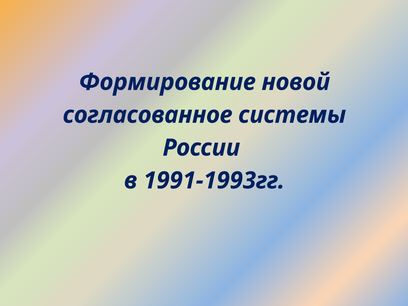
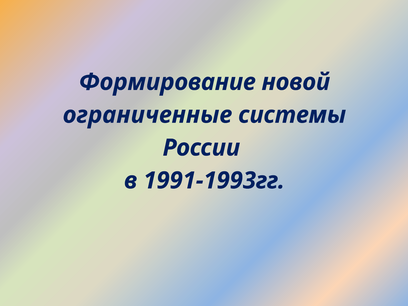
согласованное: согласованное -> ограниченные
